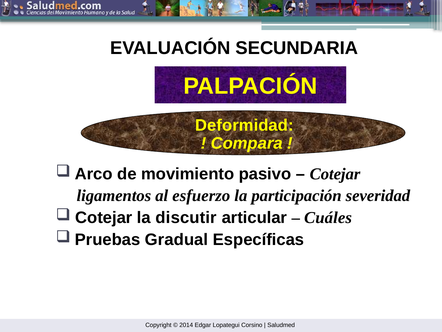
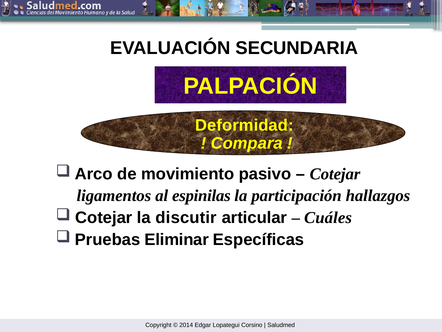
esfuerzo: esfuerzo -> espinilas
severidad: severidad -> hallazgos
Gradual: Gradual -> Eliminar
